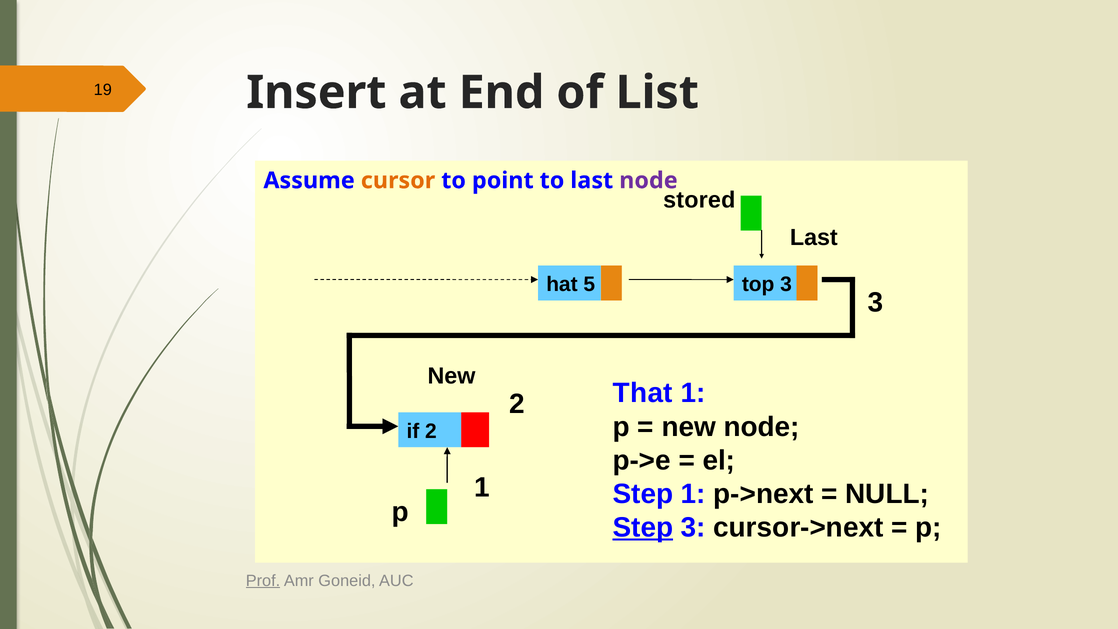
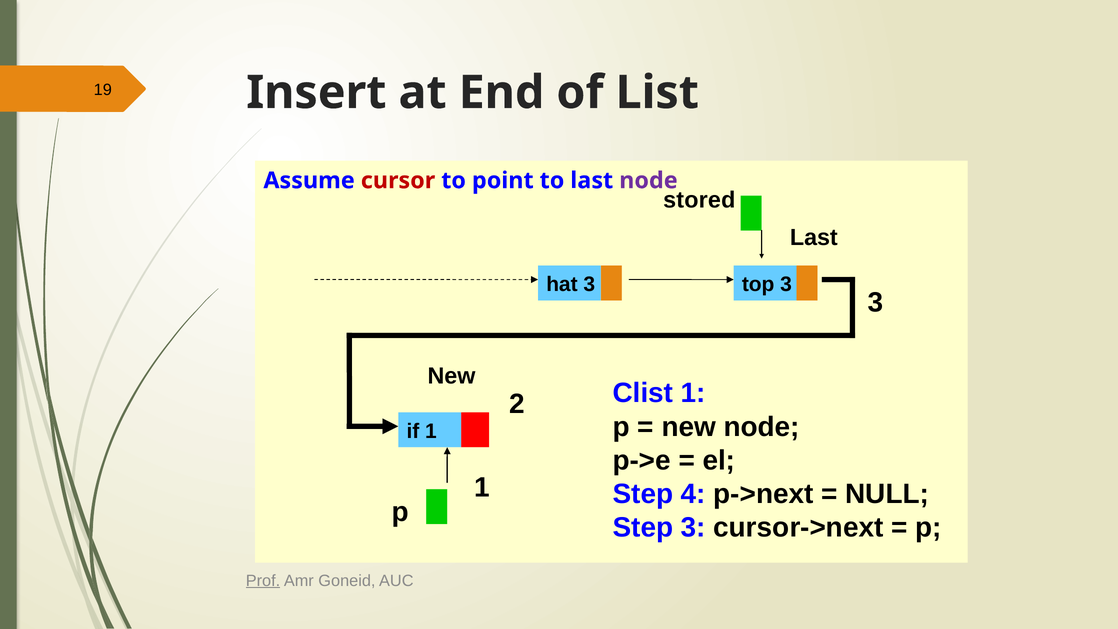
cursor colour: orange -> red
hat 5: 5 -> 3
That: That -> Clist
if 2: 2 -> 1
Step 1: 1 -> 4
Step at (643, 527) underline: present -> none
